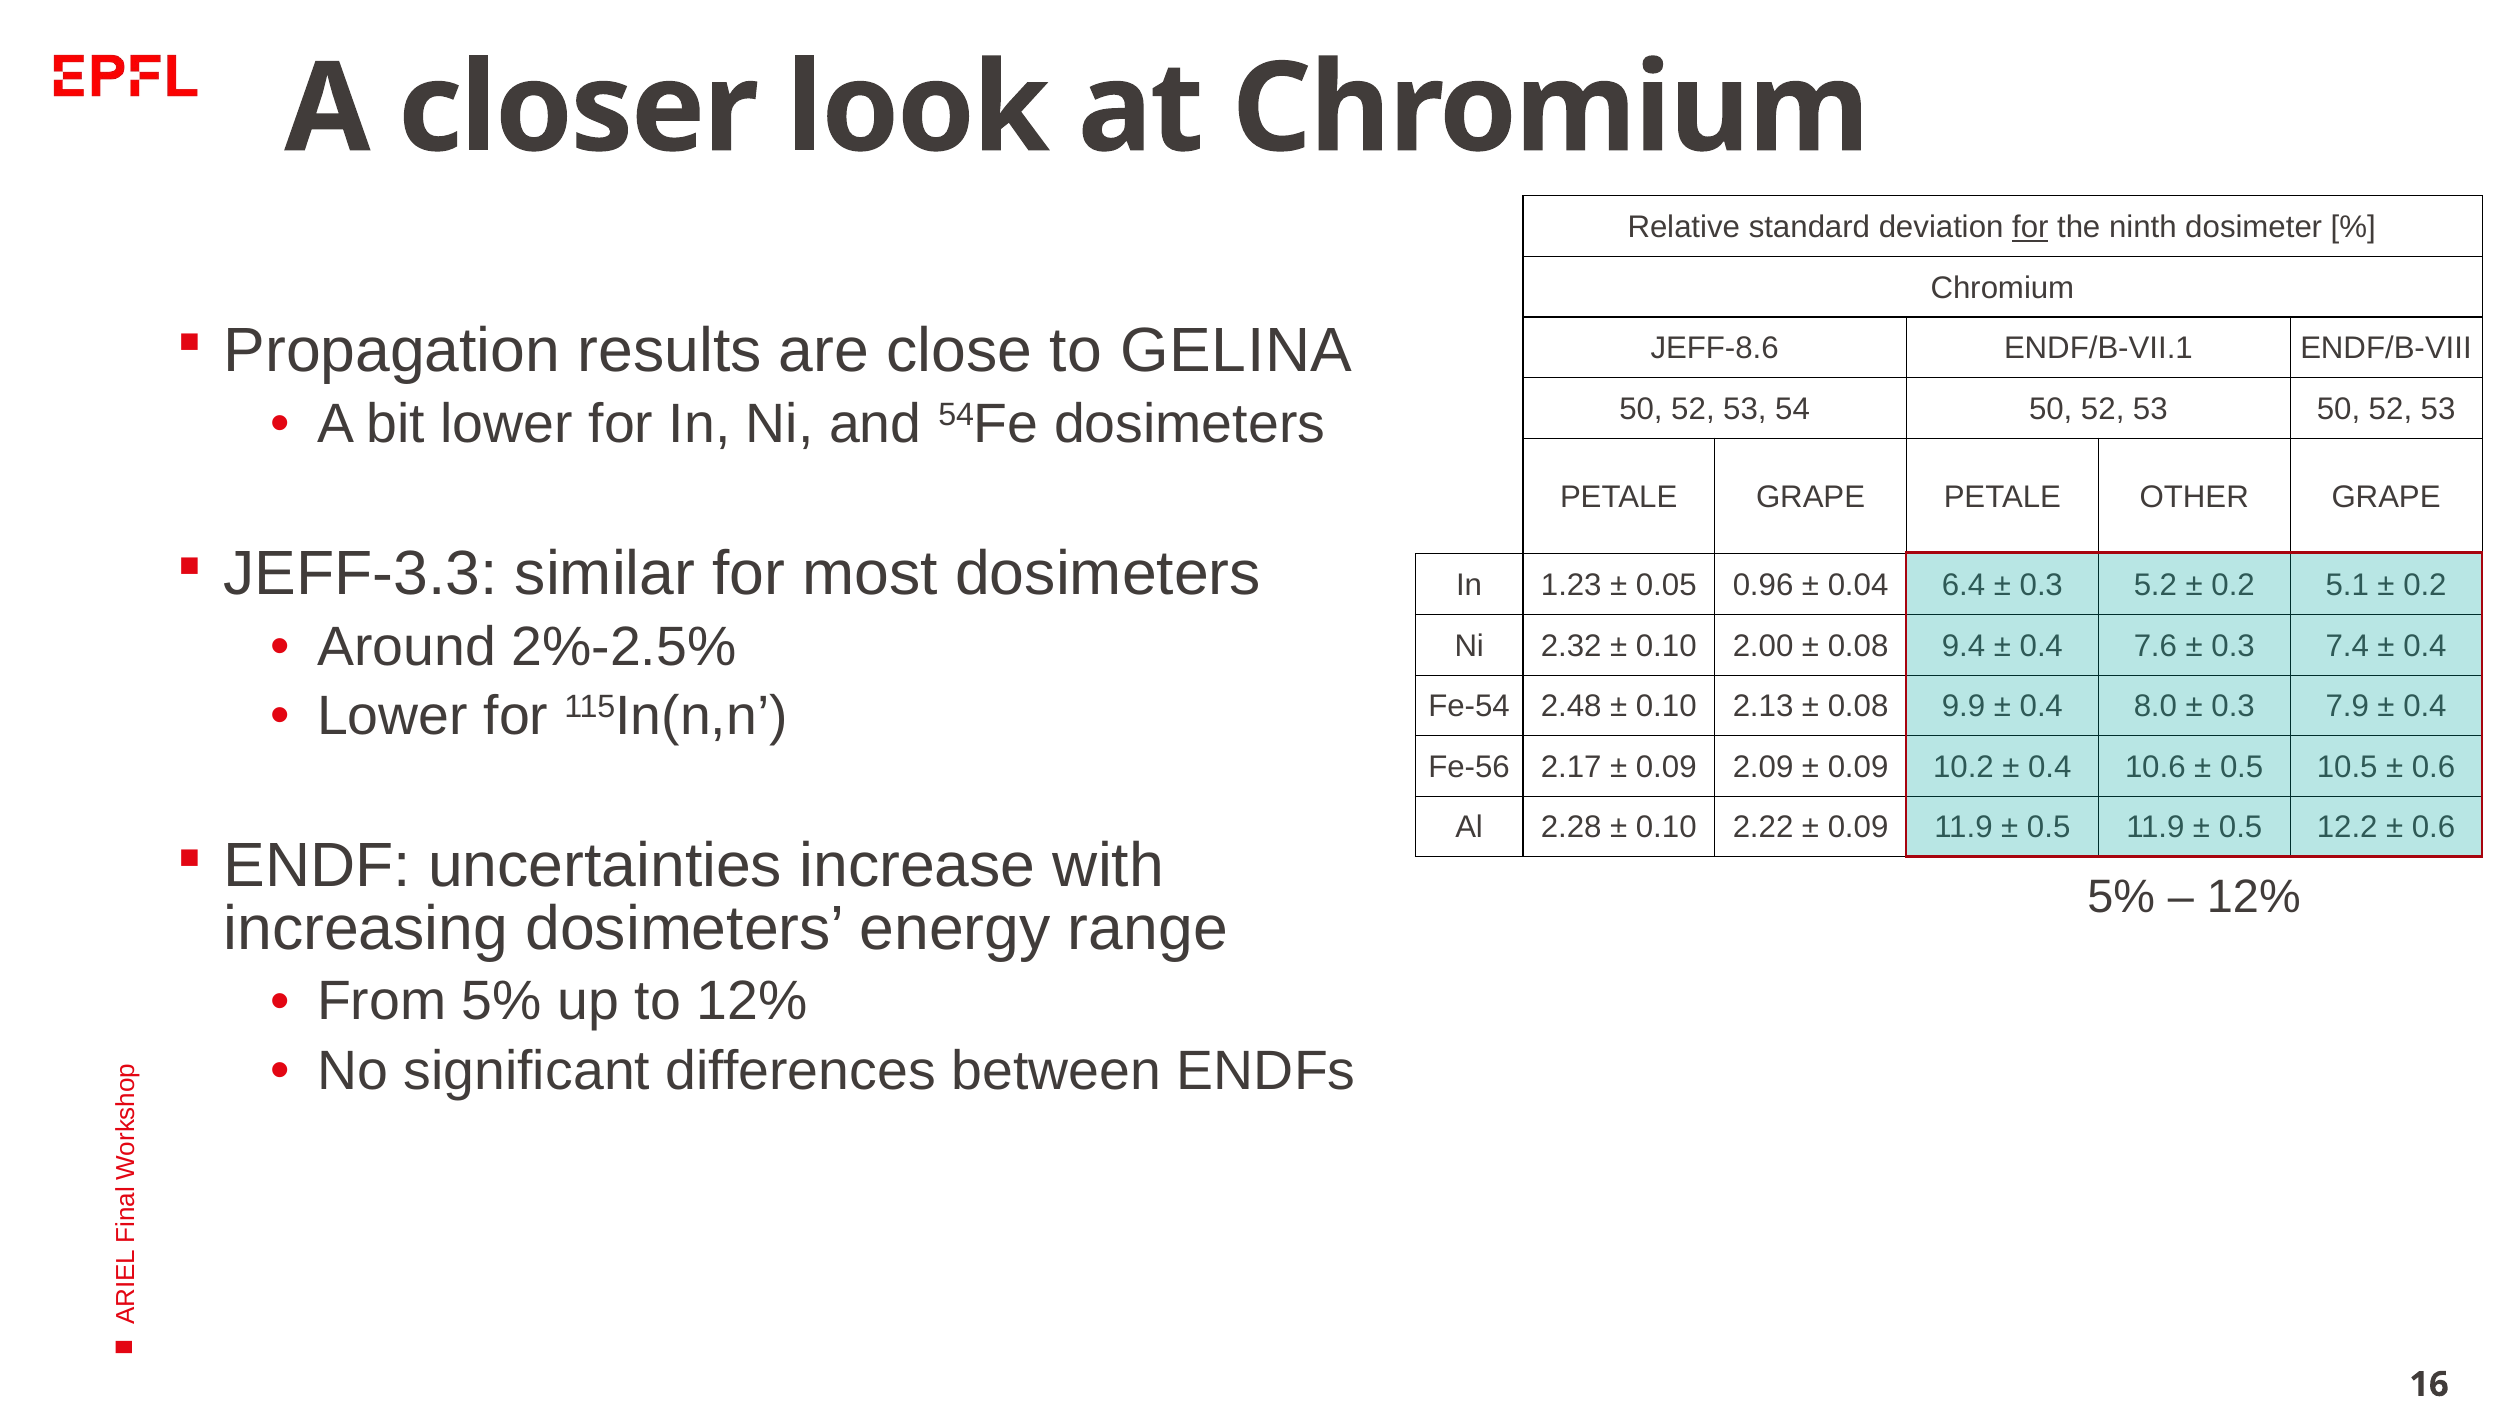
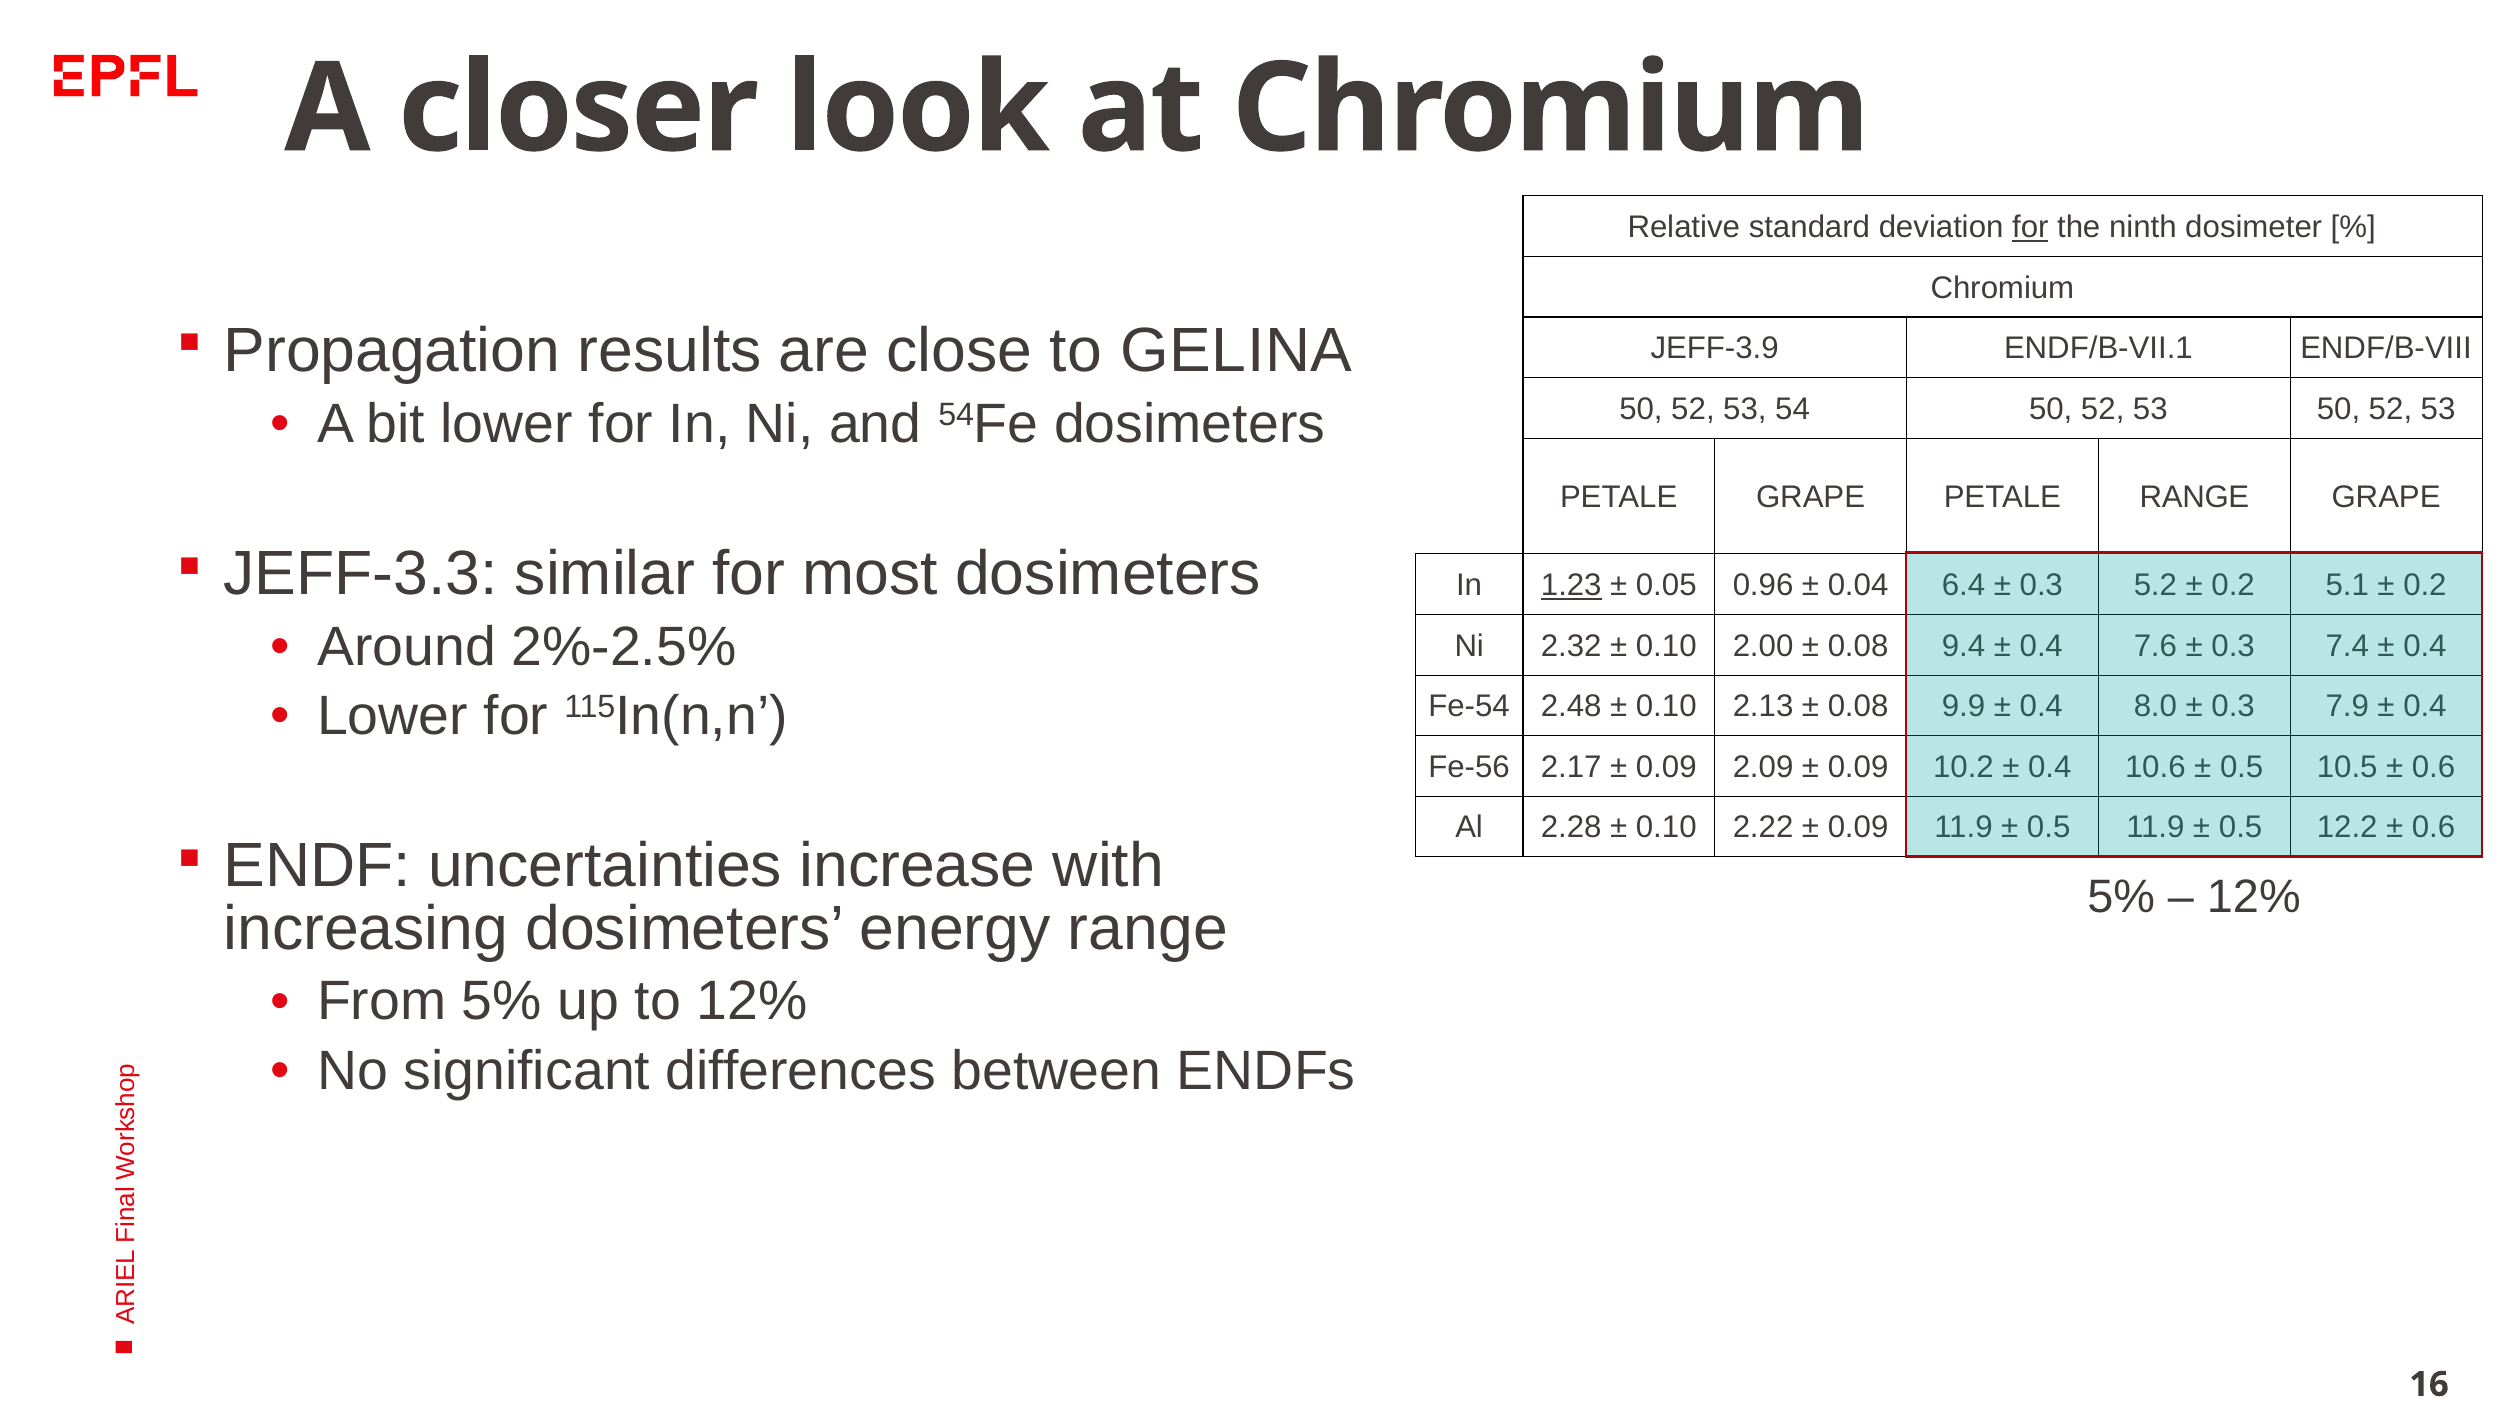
JEFF-8.6: JEFF-8.6 -> JEFF-3.9
PETALE OTHER: OTHER -> RANGE
1.23 underline: none -> present
